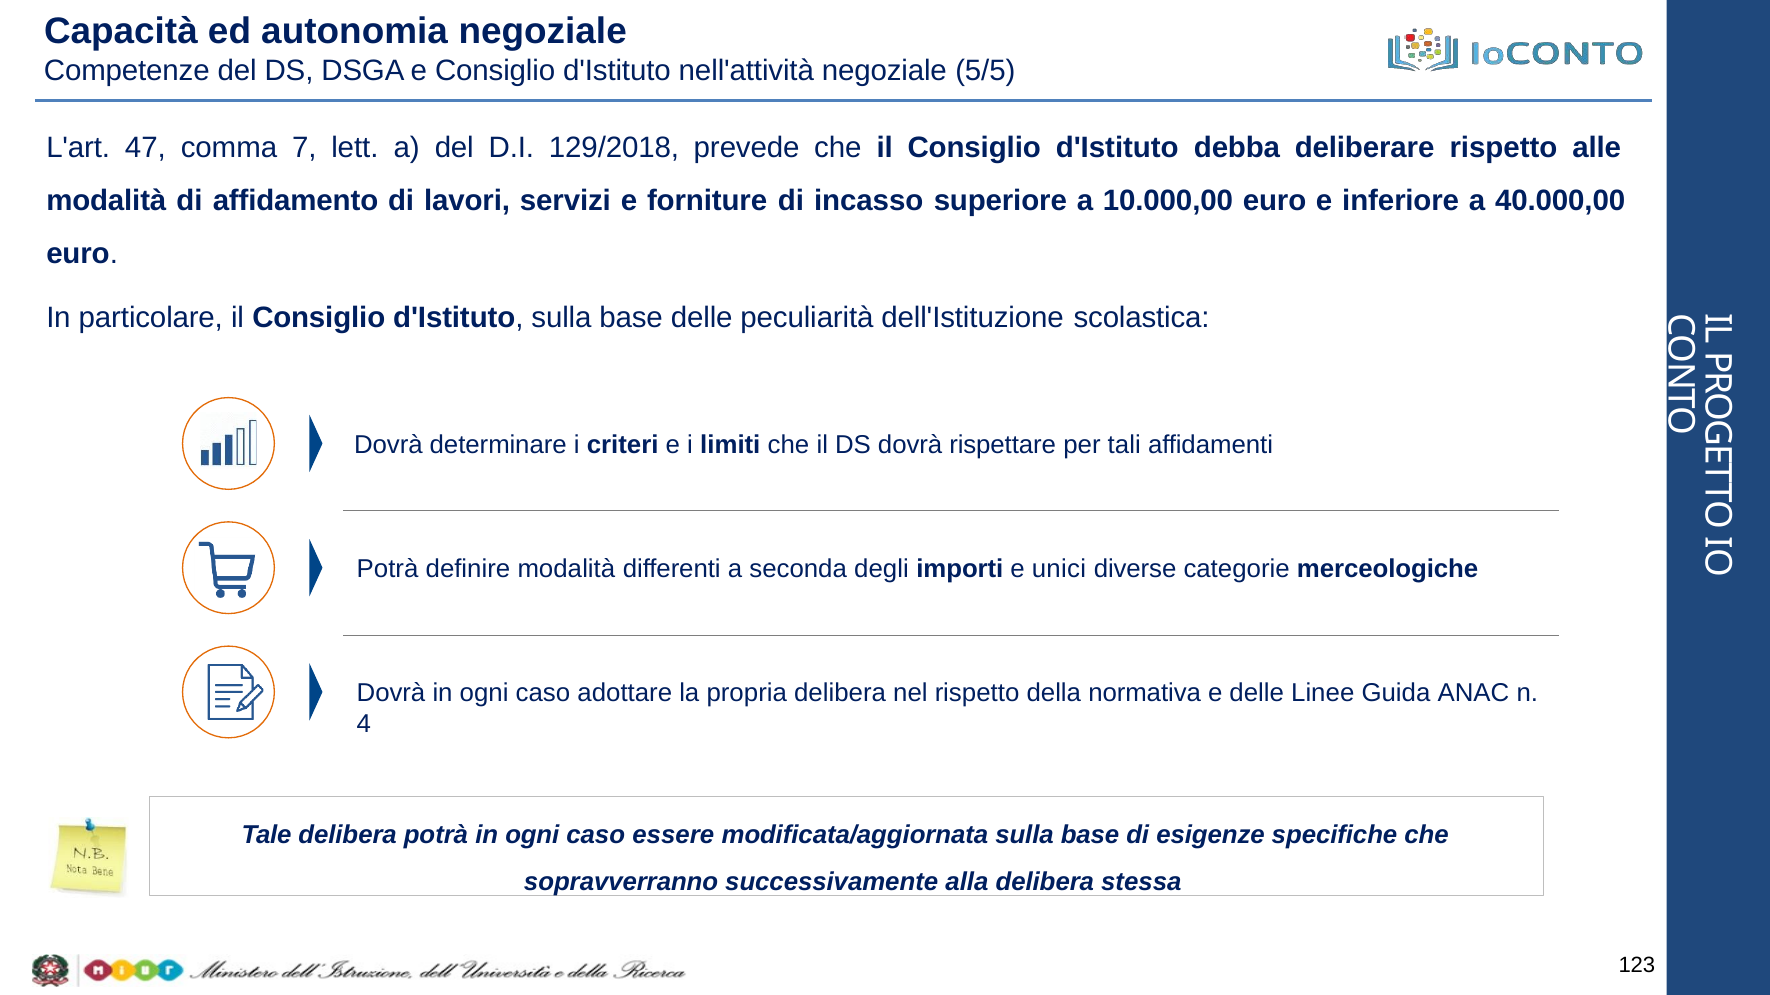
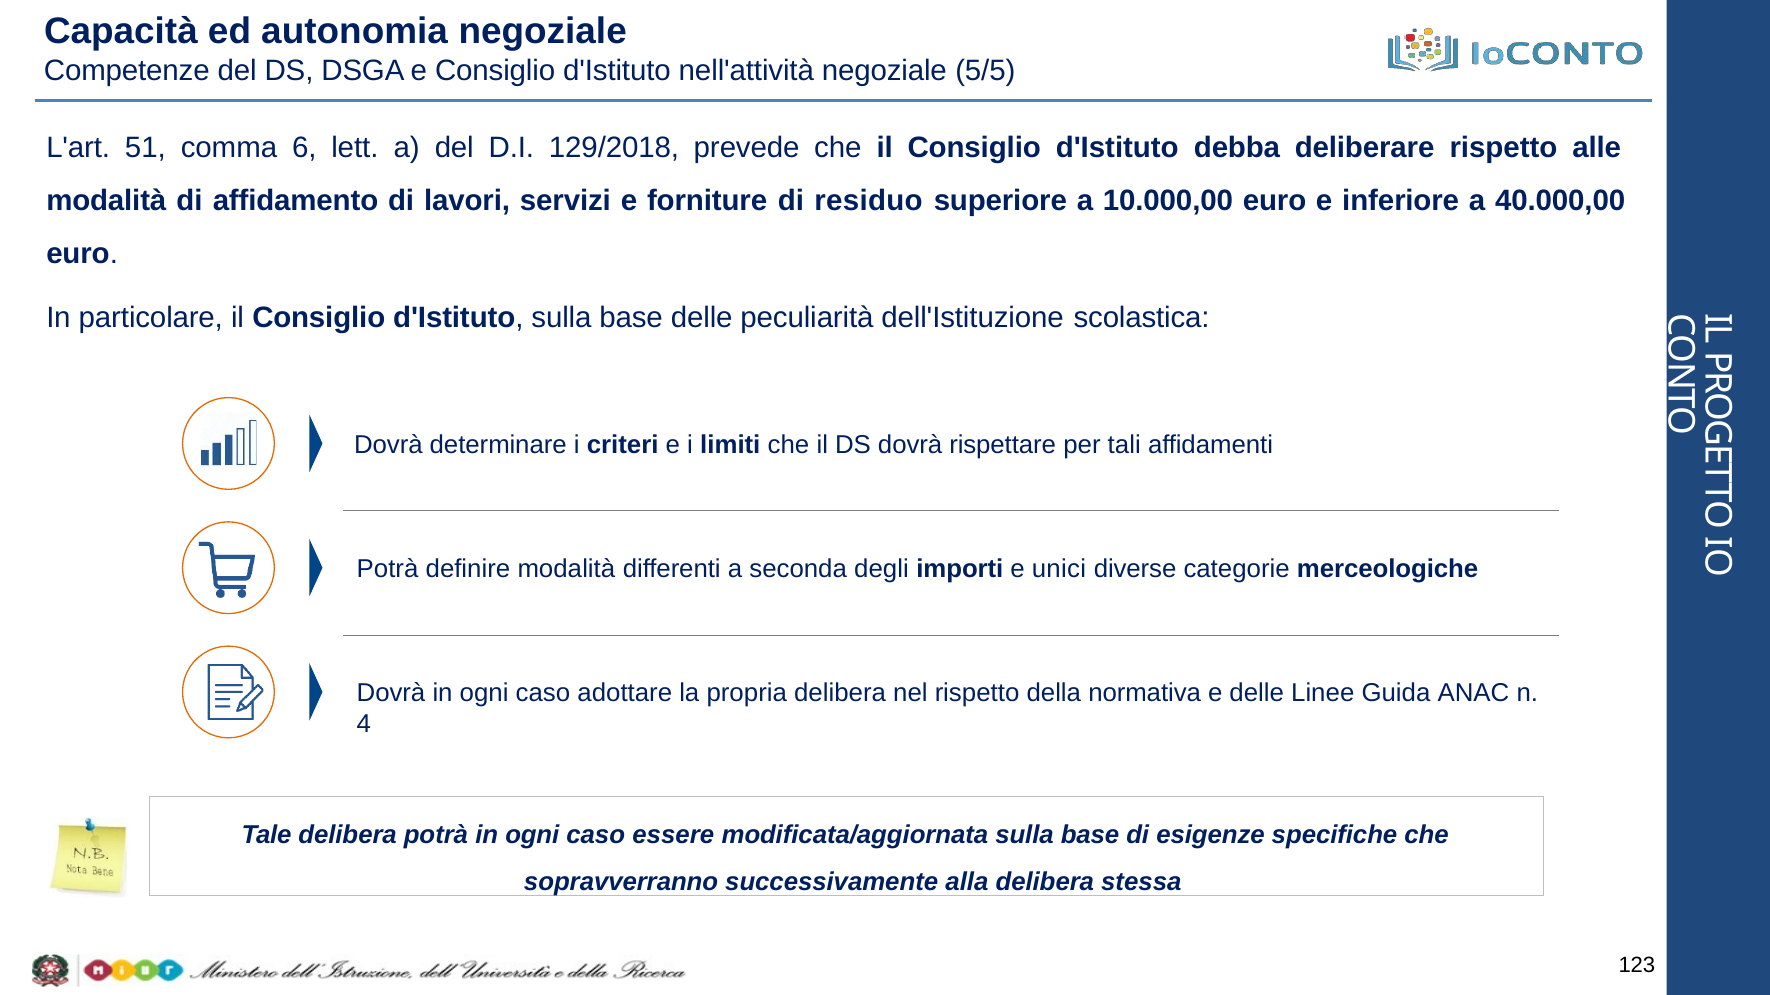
47: 47 -> 51
7: 7 -> 6
incasso: incasso -> residuo
